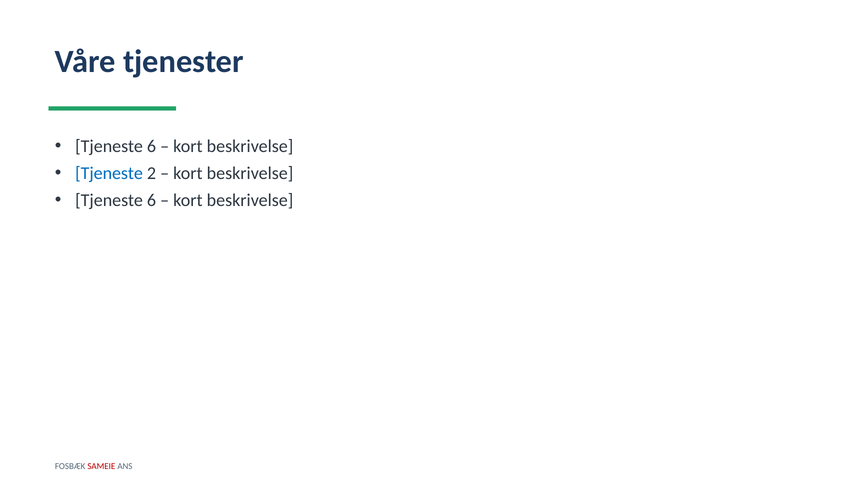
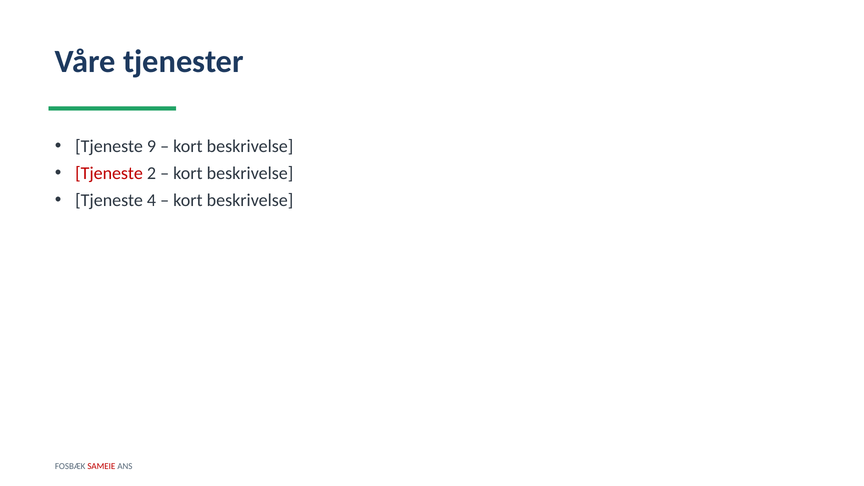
6 at (151, 146): 6 -> 9
Tjeneste at (109, 173) colour: blue -> red
6 at (151, 200): 6 -> 4
